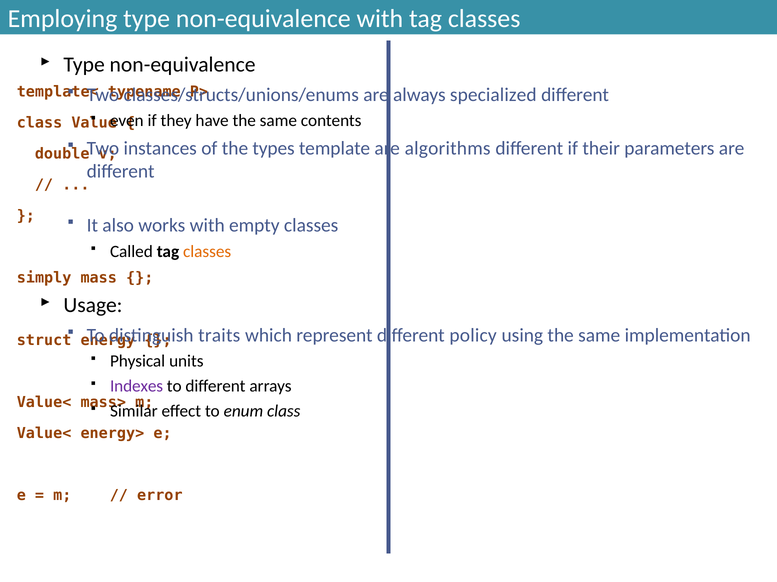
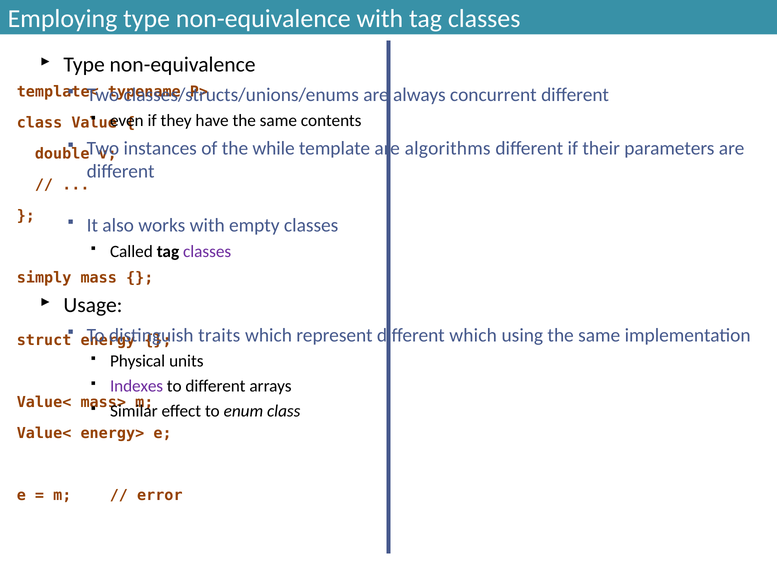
specialized: specialized -> concurrent
types: types -> while
classes at (207, 252) colour: orange -> purple
different policy: policy -> which
